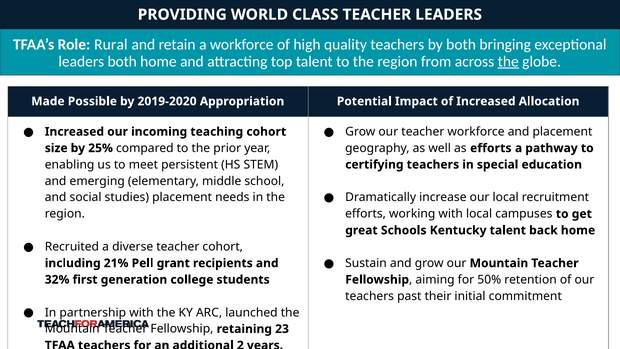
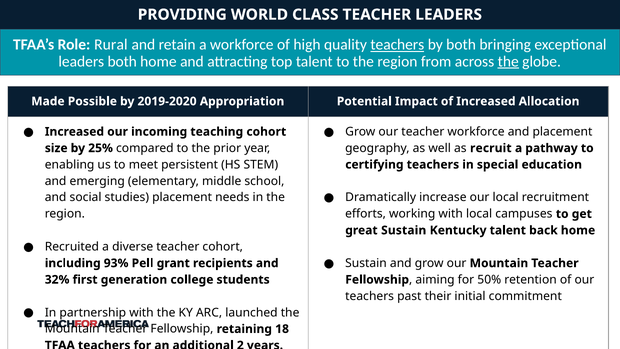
teachers at (397, 45) underline: none -> present
as efforts: efforts -> recruit
great Schools: Schools -> Sustain
21%: 21% -> 93%
23: 23 -> 18
